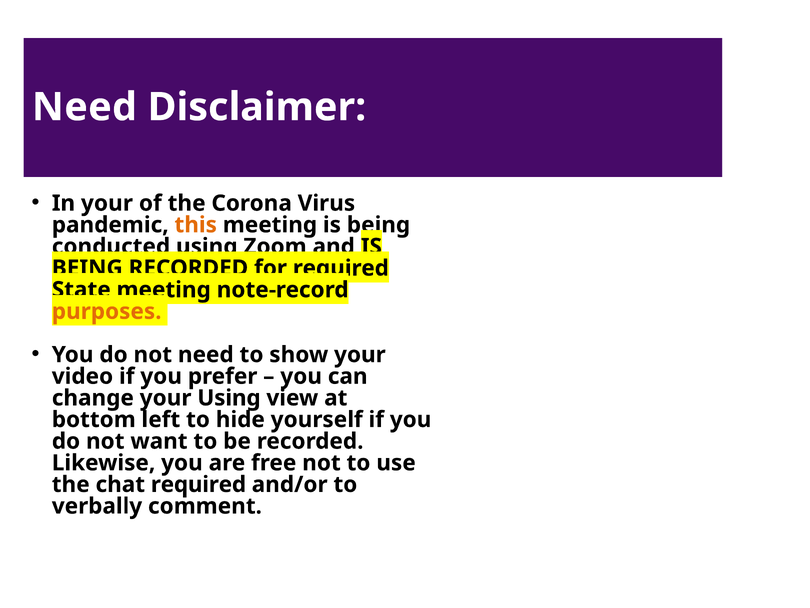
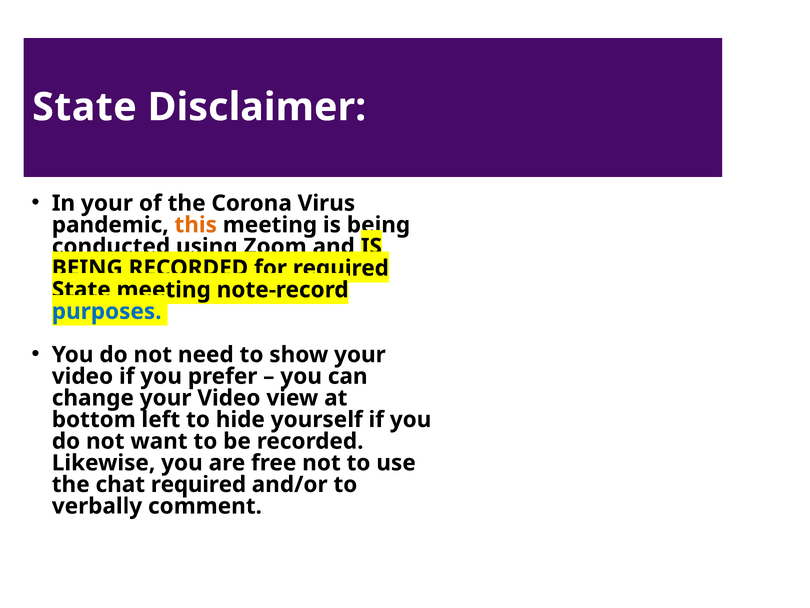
Need at (84, 107): Need -> State
purposes colour: orange -> blue
change your Using: Using -> Video
